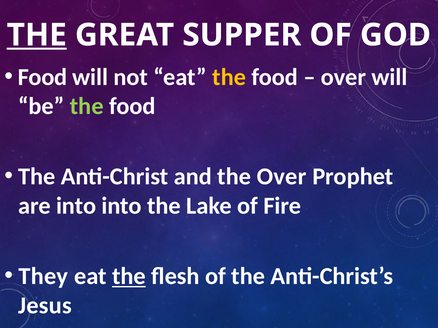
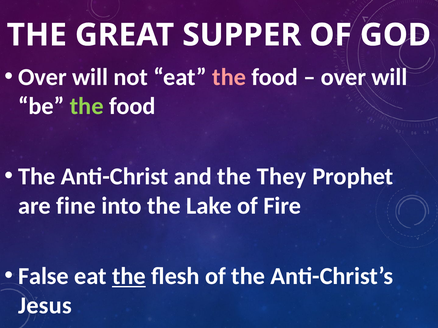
THE at (37, 35) underline: present -> none
Food at (42, 77): Food -> Over
the at (229, 77) colour: yellow -> pink
the Over: Over -> They
are into: into -> fine
They: They -> False
